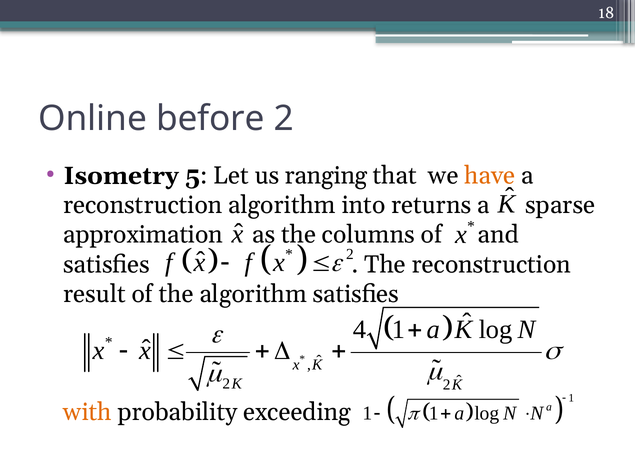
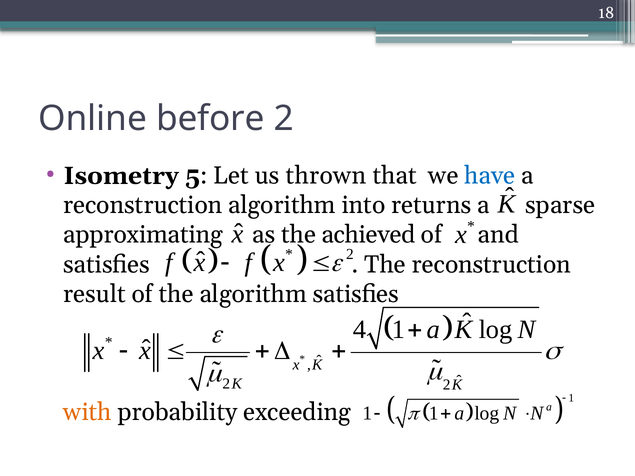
ranging: ranging -> thrown
have colour: orange -> blue
approximation: approximation -> approximating
columns: columns -> achieved
